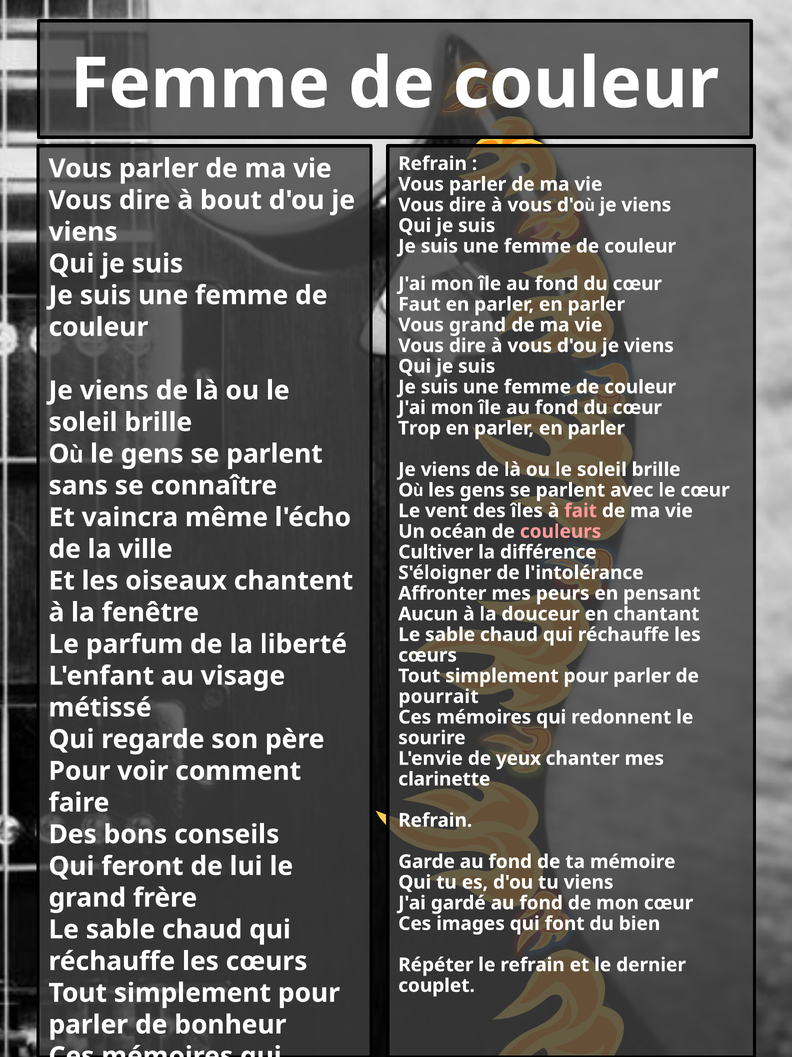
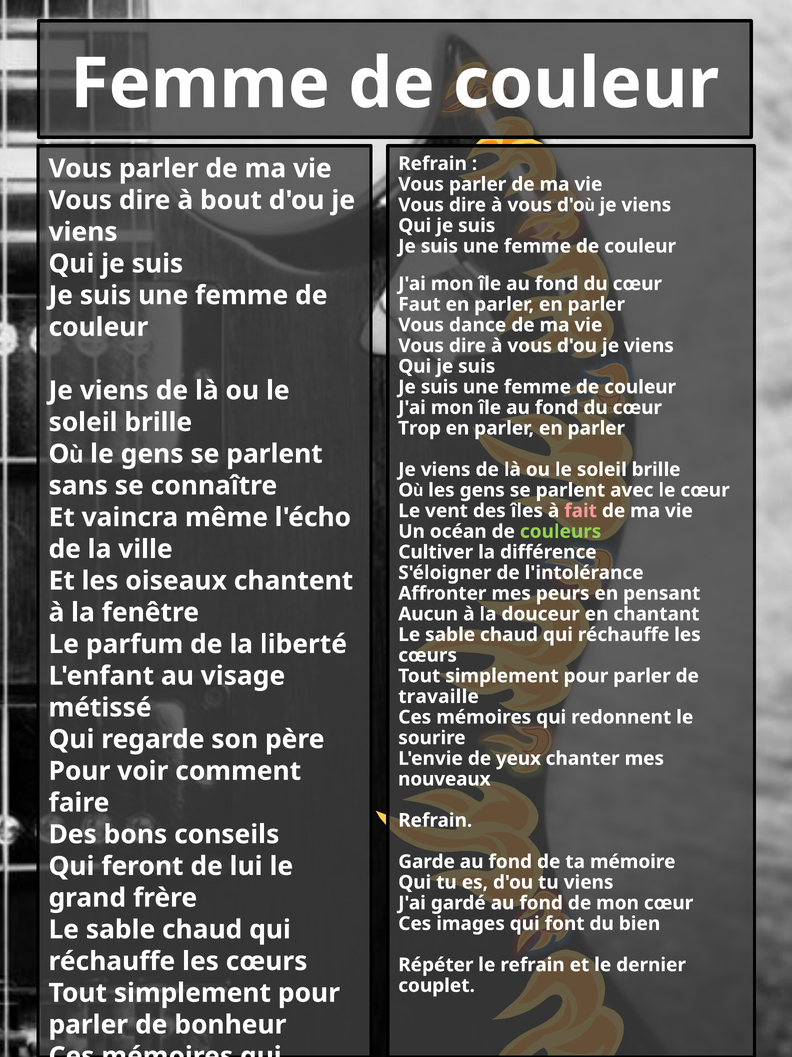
Vous grand: grand -> dance
couleurs colour: pink -> light green
pourrait: pourrait -> travaille
clarinette: clarinette -> nouveaux
